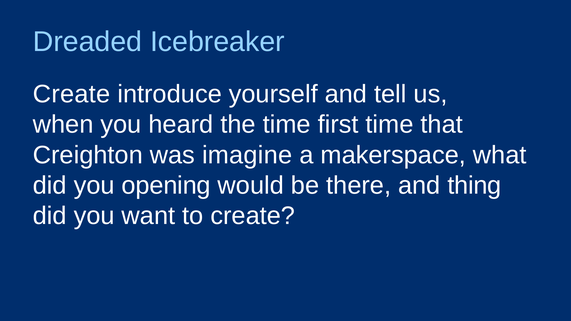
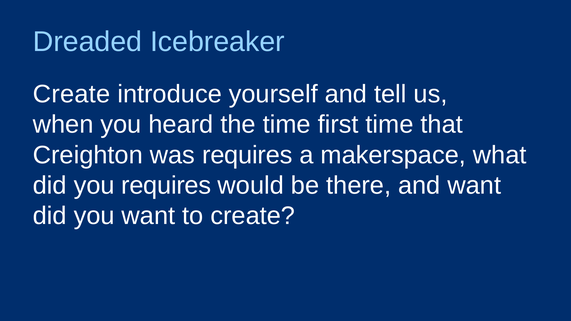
was imagine: imagine -> requires
you opening: opening -> requires
and thing: thing -> want
